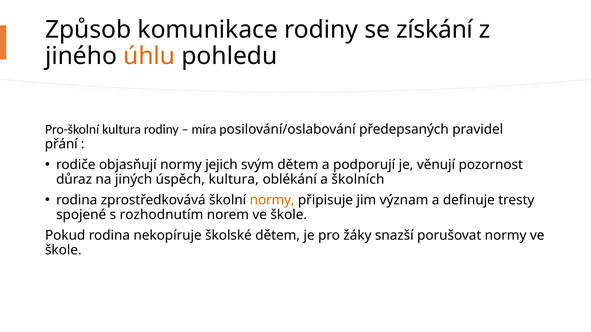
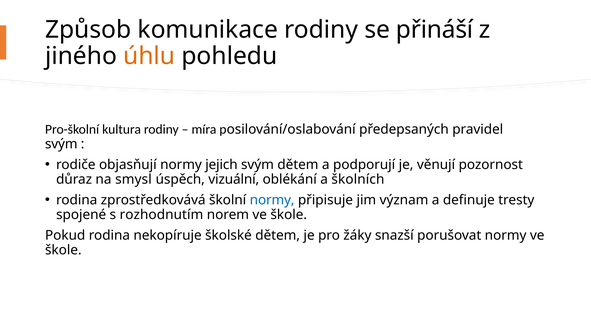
získání: získání -> přináší
přání at (61, 144): přání -> svým
jiných: jiných -> smysl
úspěch kultura: kultura -> vizuální
normy at (272, 200) colour: orange -> blue
